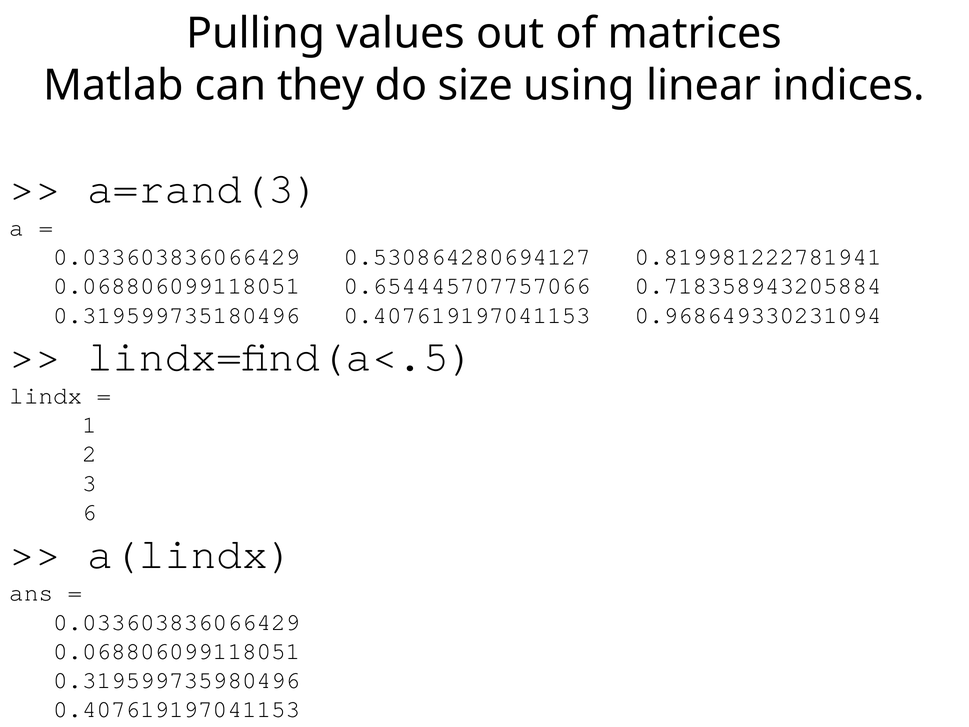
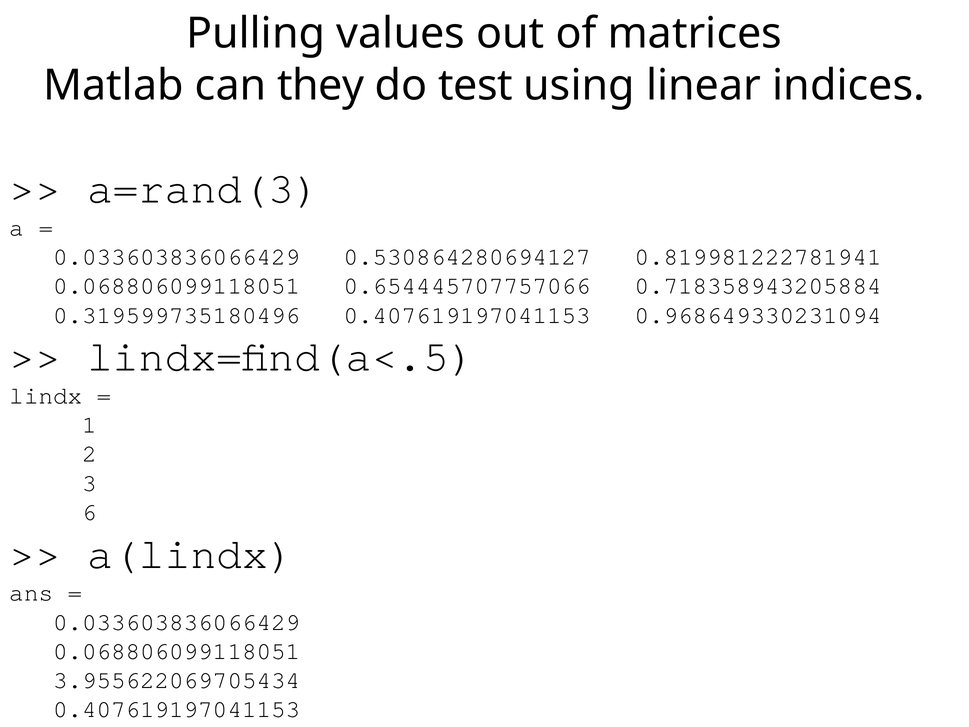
size: size -> test
0.319599735980496: 0.319599735980496 -> 3.955622069705434
